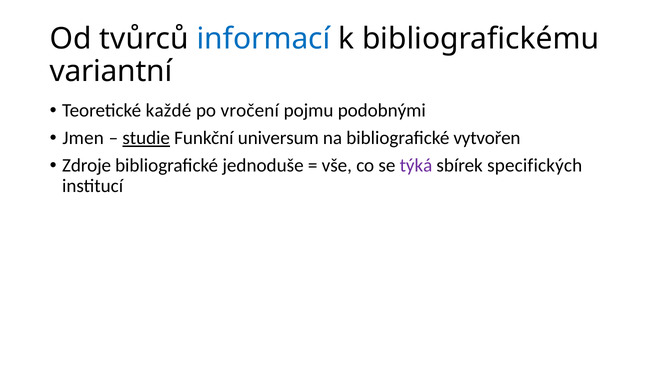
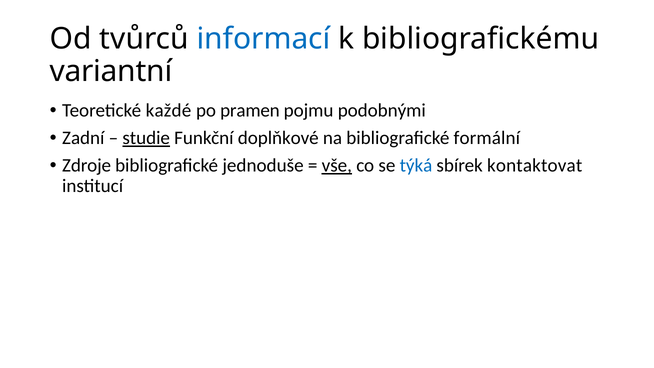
vročení: vročení -> pramen
Jmen: Jmen -> Zadní
universum: universum -> doplňkové
vytvořen: vytvořen -> formální
vše underline: none -> present
týká colour: purple -> blue
specifických: specifických -> kontaktovat
